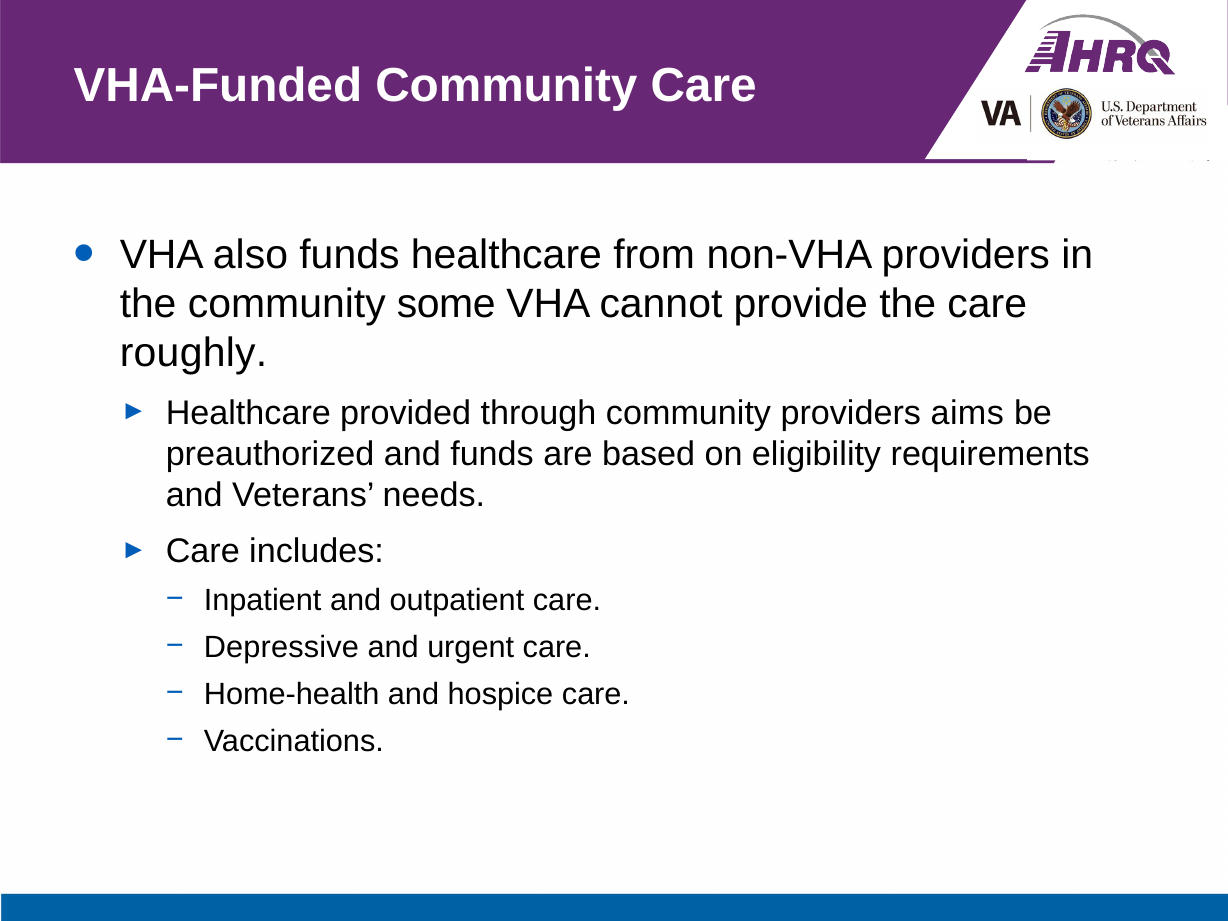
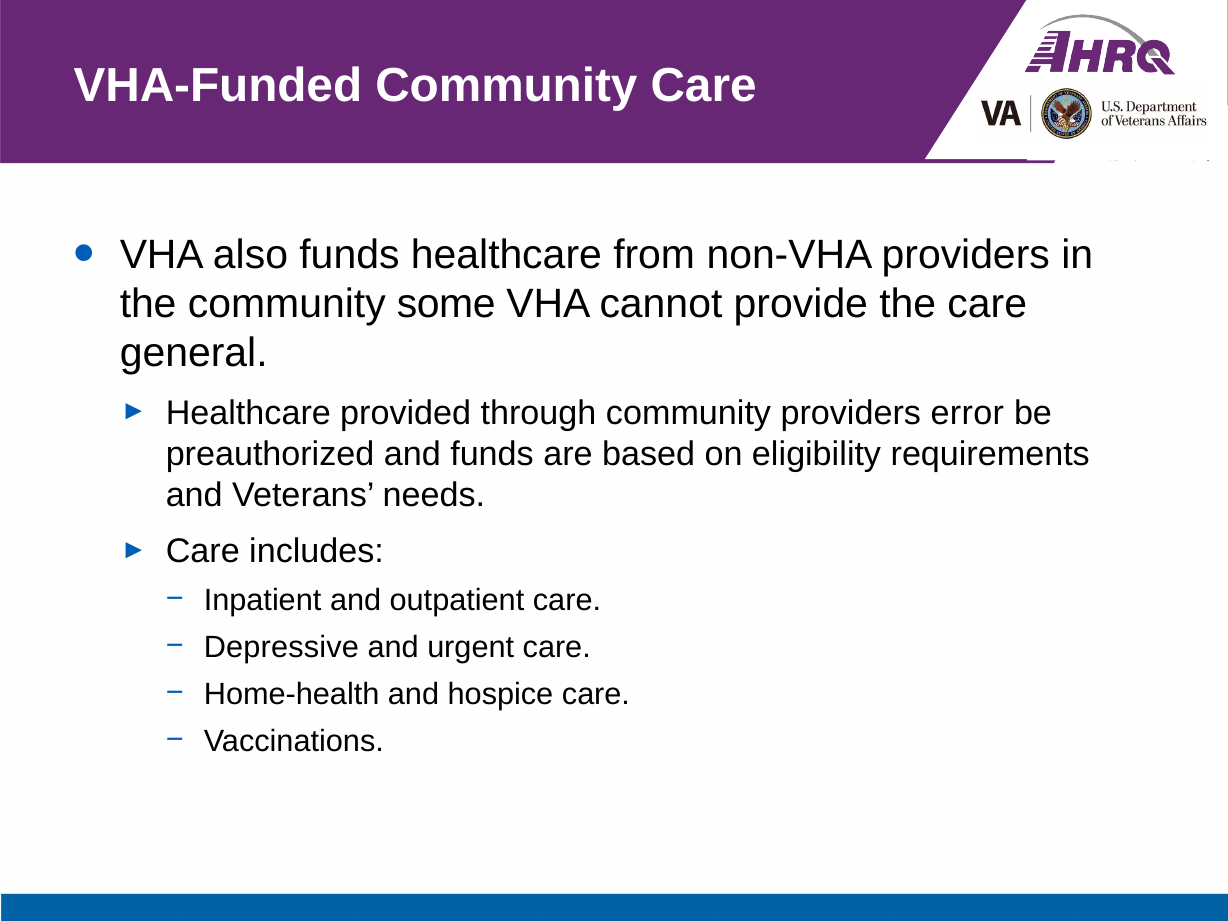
roughly: roughly -> general
aims: aims -> error
